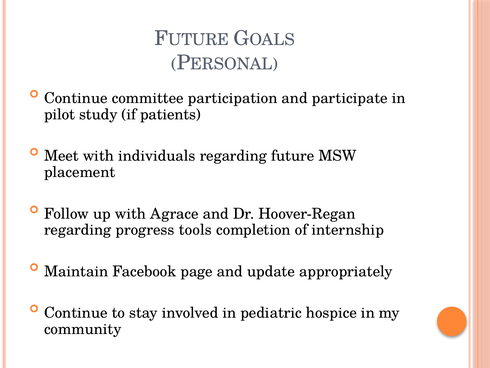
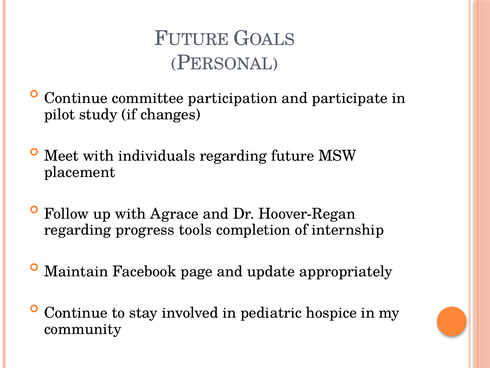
patients: patients -> changes
